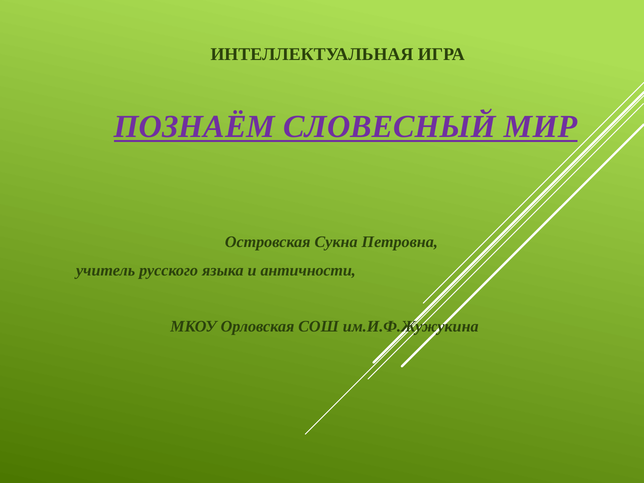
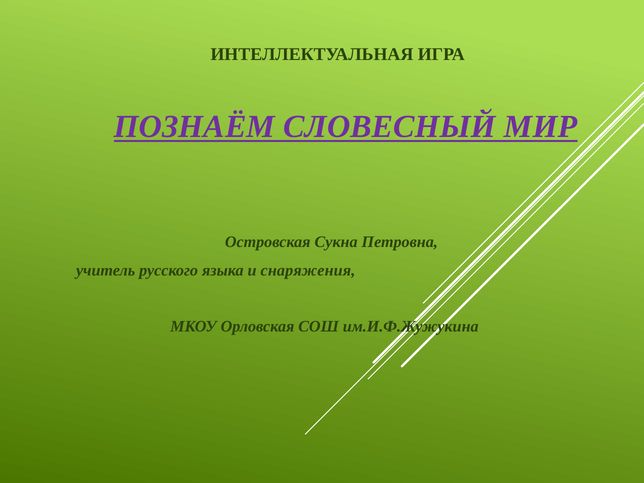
античности: античности -> снаряжения
